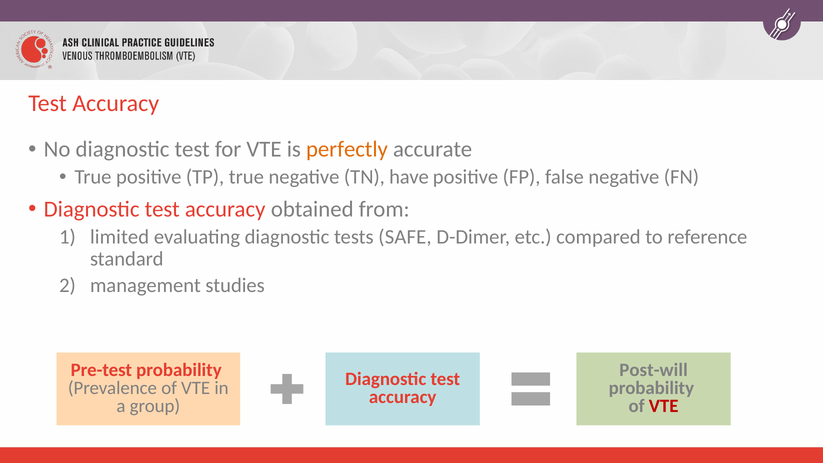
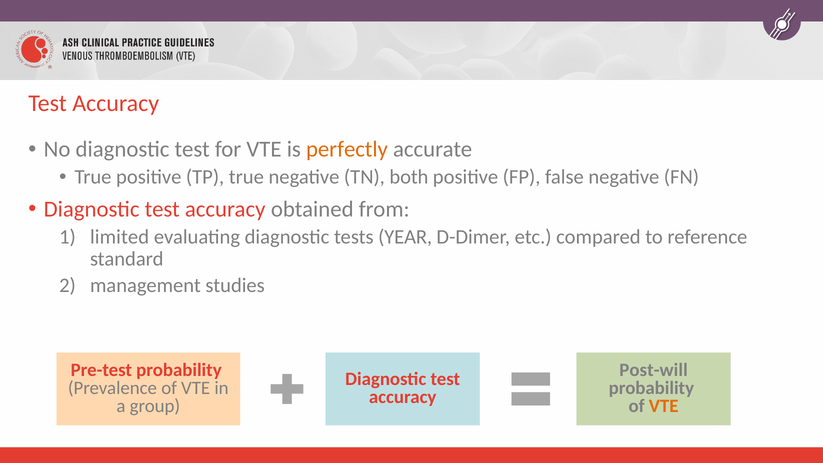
have: have -> both
SAFE: SAFE -> YEAR
VTE at (664, 406) colour: red -> orange
